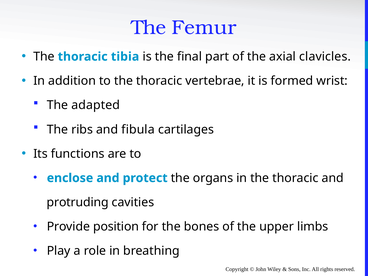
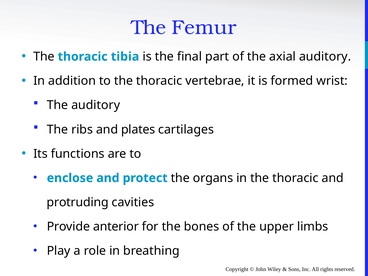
axial clavicles: clavicles -> auditory
The adapted: adapted -> auditory
fibula: fibula -> plates
position: position -> anterior
